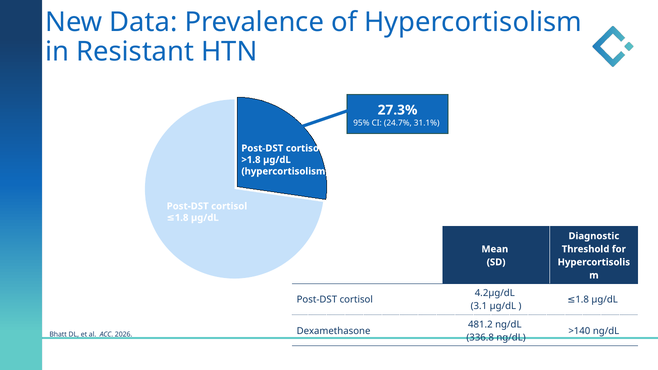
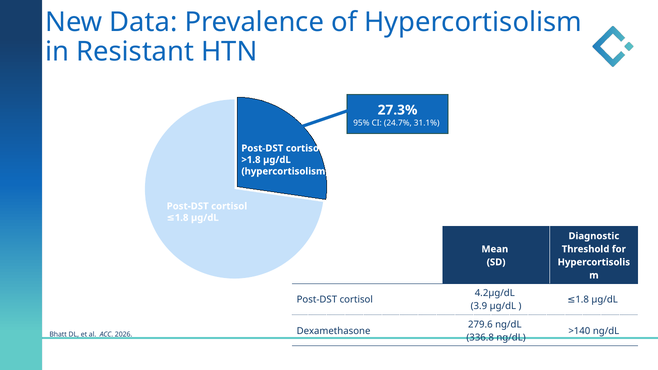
3.1: 3.1 -> 3.9
481.2: 481.2 -> 279.6
